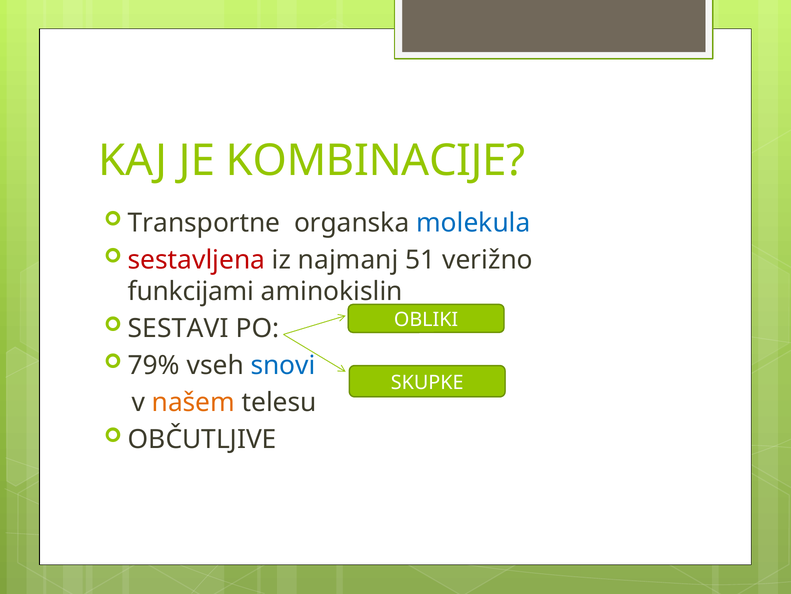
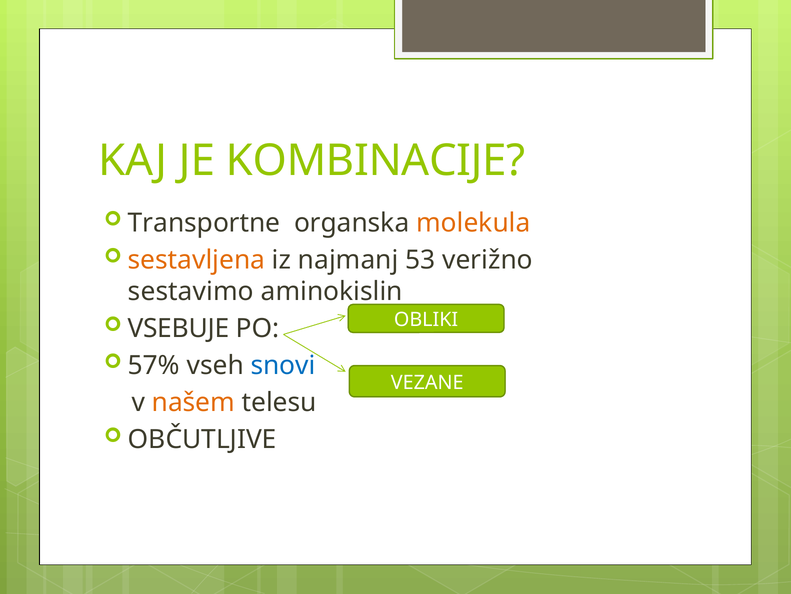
molekula colour: blue -> orange
sestavljena colour: red -> orange
51: 51 -> 53
funkcijami: funkcijami -> sestavimo
SESTAVI: SESTAVI -> VSEBUJE
79%: 79% -> 57%
SKUPKE: SKUPKE -> VEZANE
